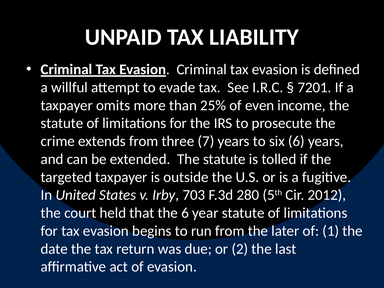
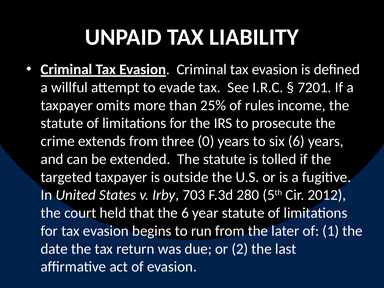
even: even -> rules
7: 7 -> 0
